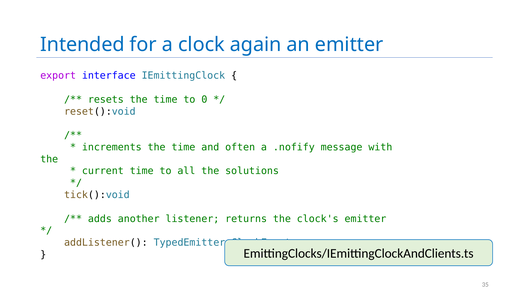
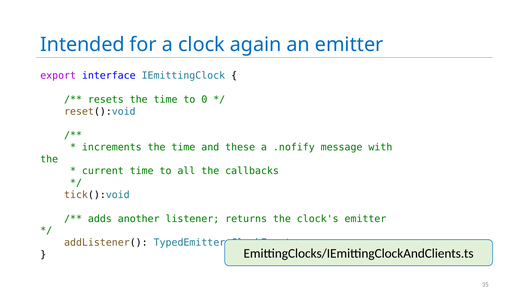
often: often -> these
solutions: solutions -> callbacks
